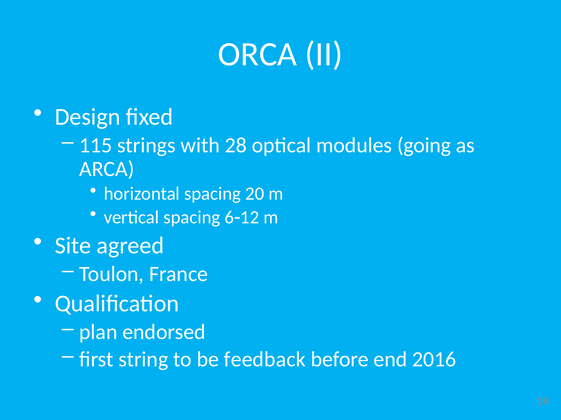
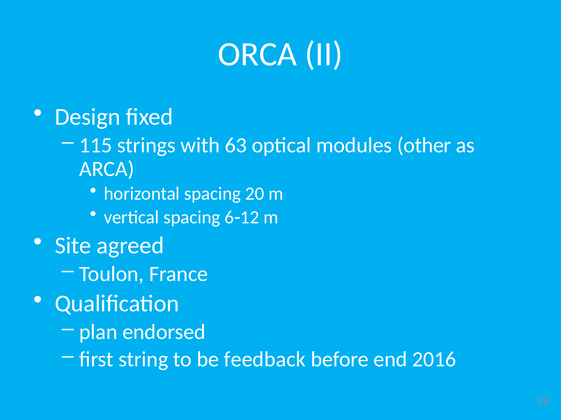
28: 28 -> 63
going: going -> other
